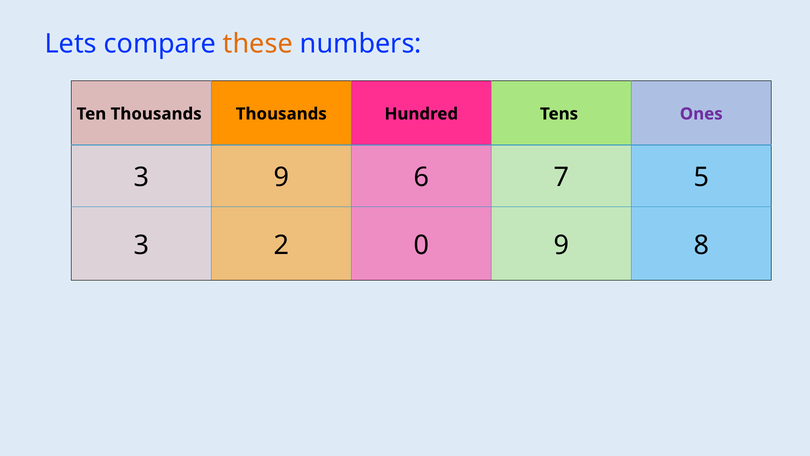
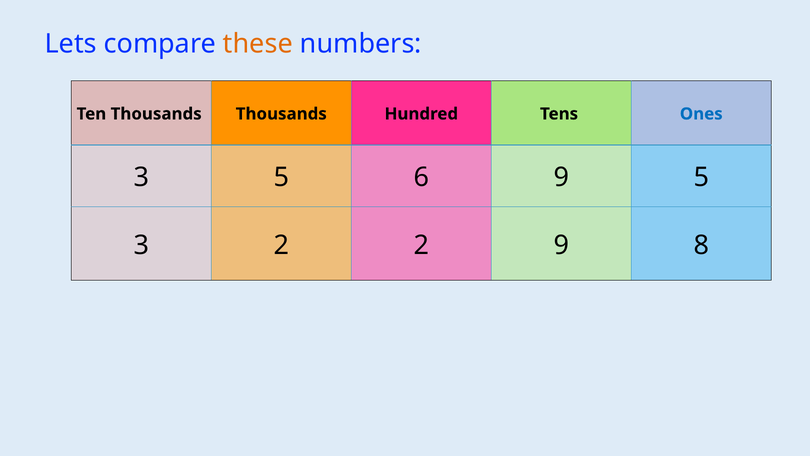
Ones colour: purple -> blue
3 9: 9 -> 5
6 7: 7 -> 9
2 0: 0 -> 2
